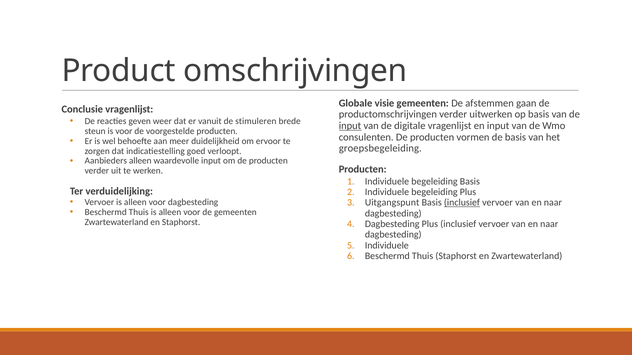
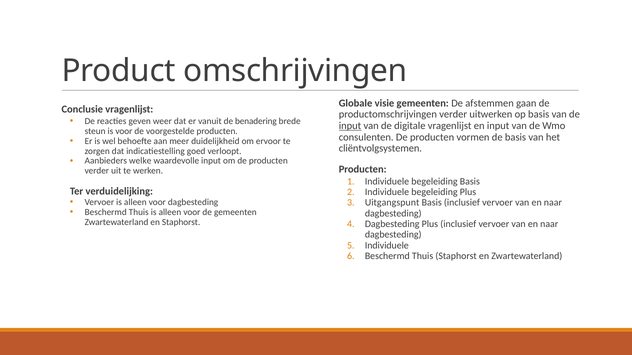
stimuleren: stimuleren -> benadering
groepsbegeleiding: groepsbegeleiding -> cliëntvolgsystemen
Aanbieders alleen: alleen -> welke
inclusief at (462, 203) underline: present -> none
